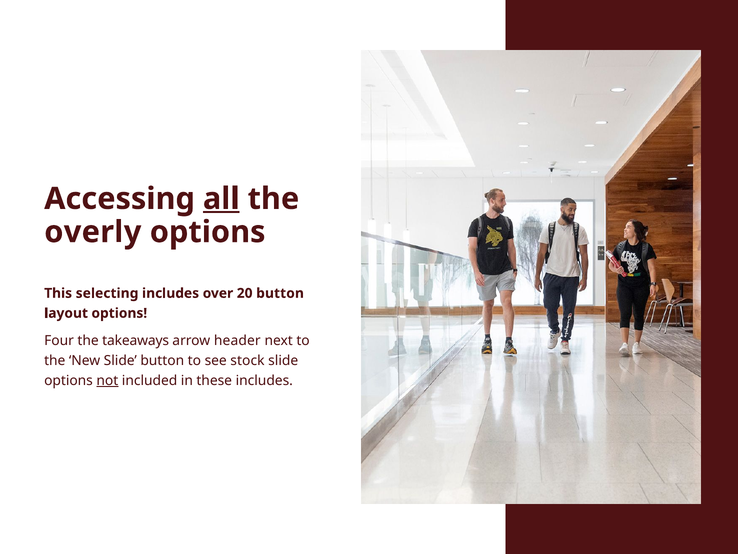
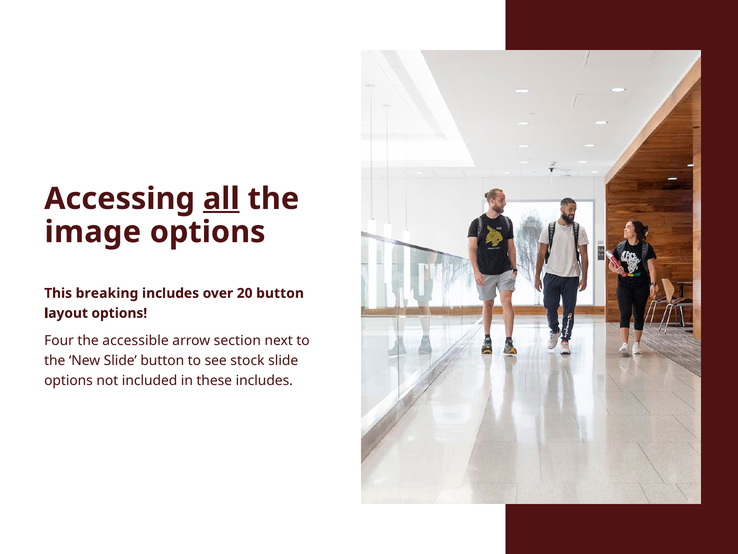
overly: overly -> image
selecting: selecting -> breaking
takeaways: takeaways -> accessible
header: header -> section
not underline: present -> none
